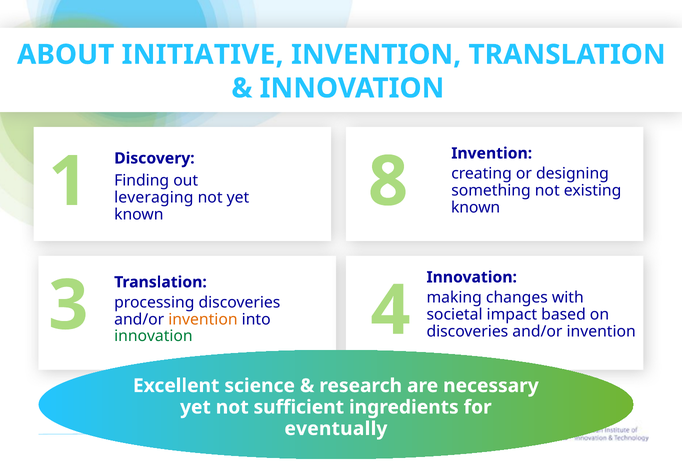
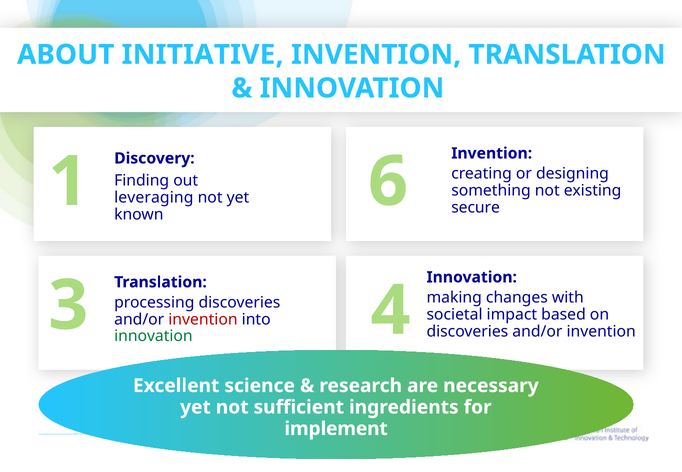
8: 8 -> 6
known at (476, 208): known -> secure
invention at (203, 319) colour: orange -> red
eventually: eventually -> implement
